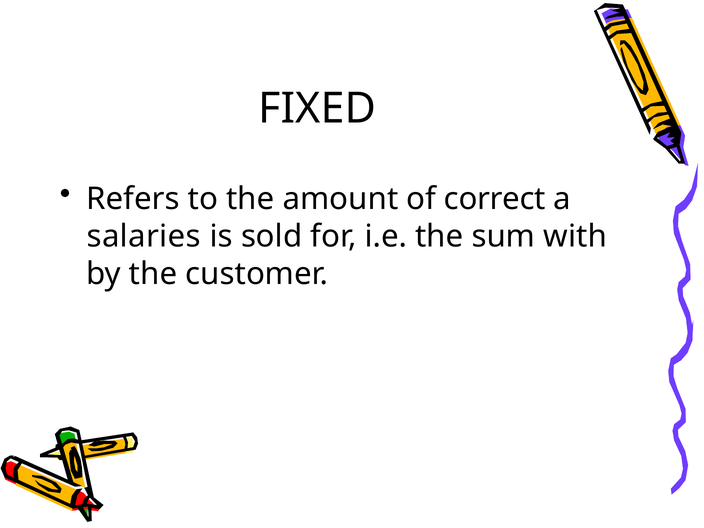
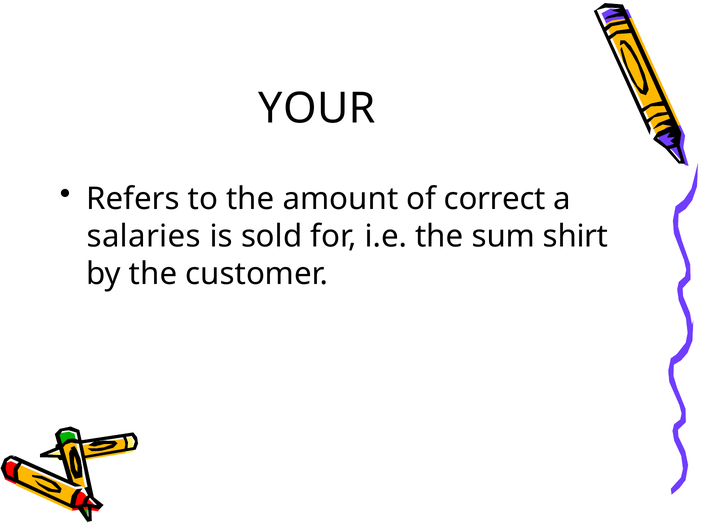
FIXED: FIXED -> YOUR
with: with -> shirt
